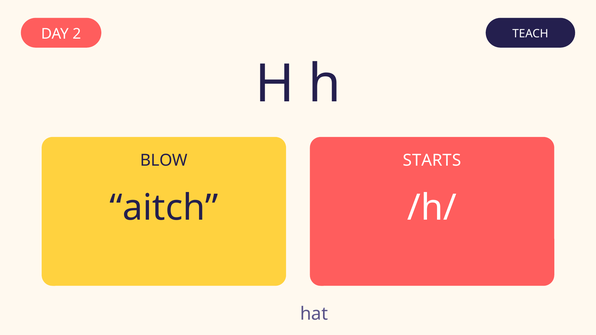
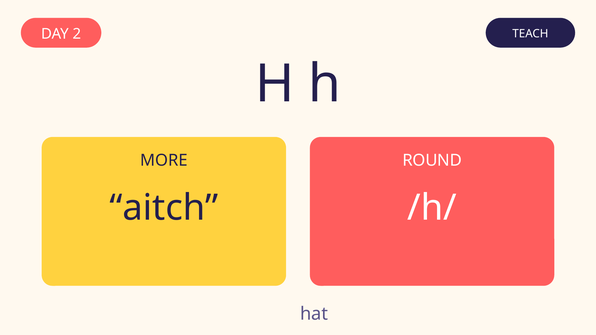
BLOW: BLOW -> MORE
STARTS: STARTS -> ROUND
